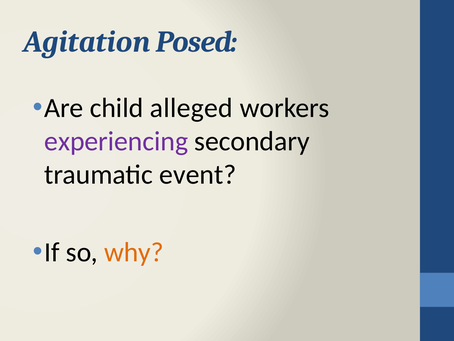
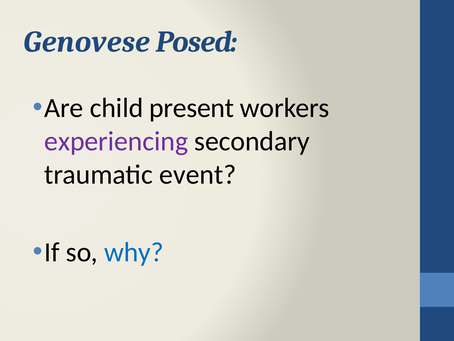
Agitation: Agitation -> Genovese
alleged: alleged -> present
why colour: orange -> blue
